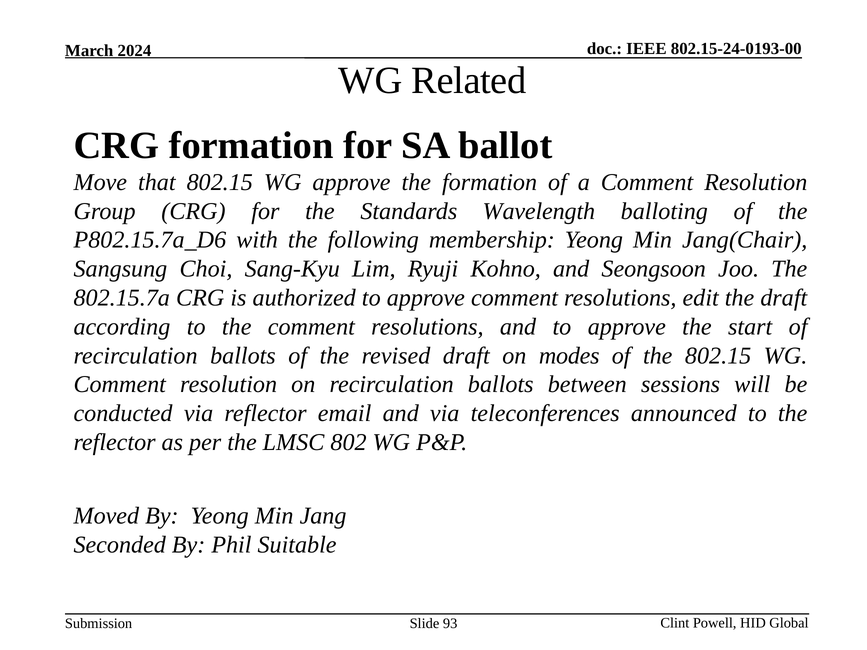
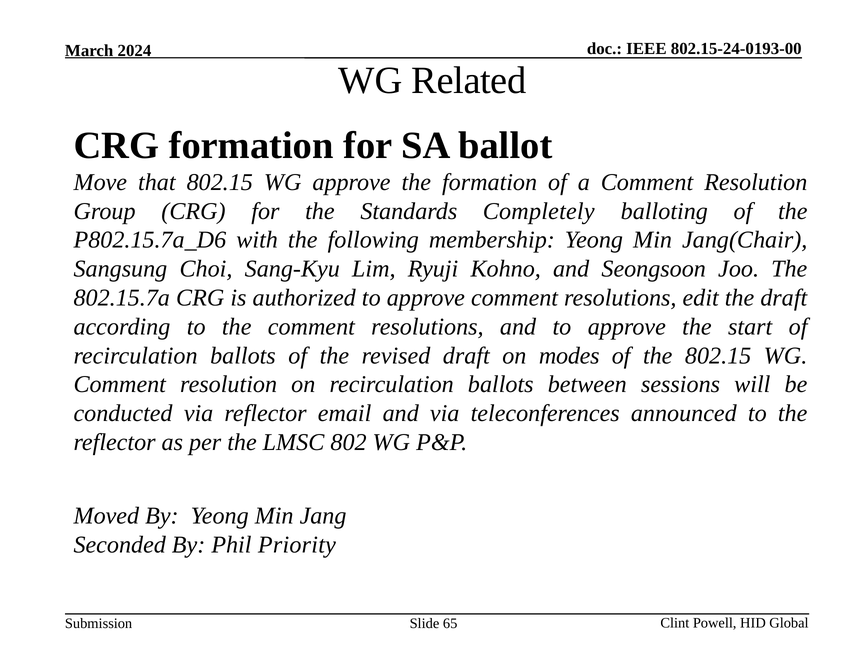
Wavelength: Wavelength -> Completely
Suitable: Suitable -> Priority
93: 93 -> 65
